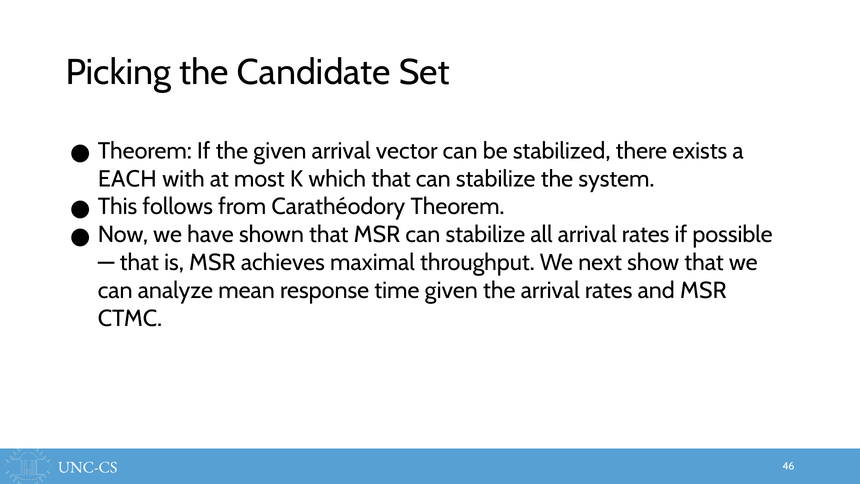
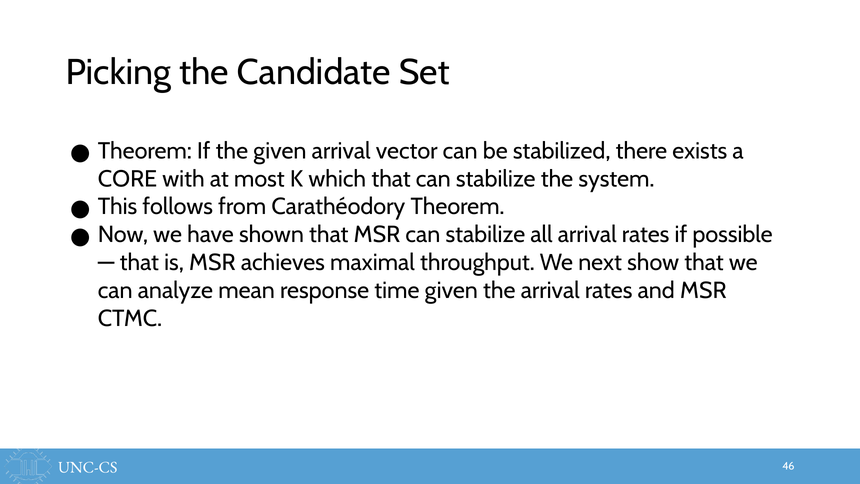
EACH: EACH -> CORE
